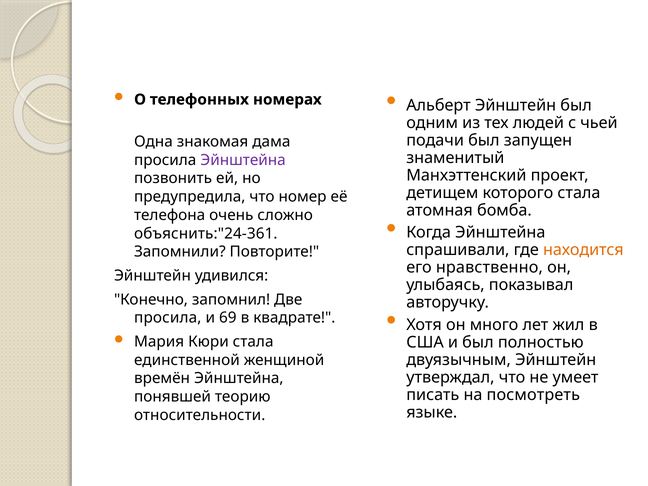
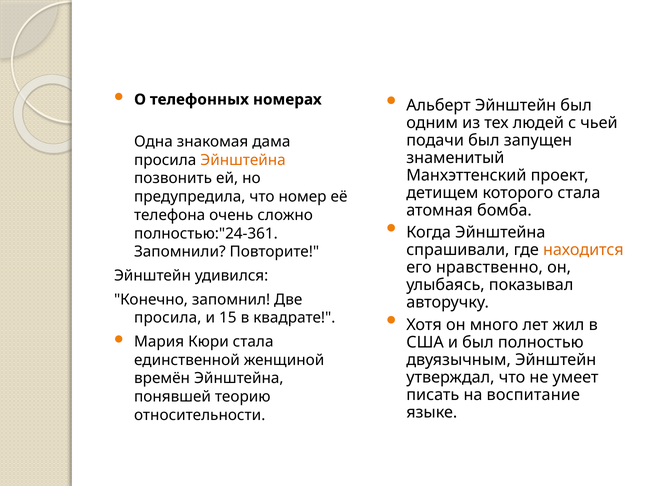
Эйнштейна at (243, 160) colour: purple -> orange
объяснить:"24-361: объяснить:"24-361 -> полностью:"24-361
69: 69 -> 15
посмотреть: посмотреть -> воспитание
